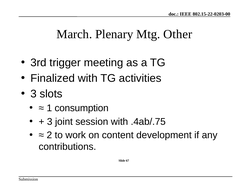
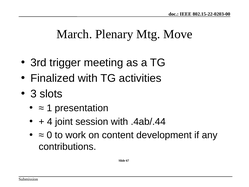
Other: Other -> Move
consumption: consumption -> presentation
3 at (50, 121): 3 -> 4
.4ab/.75: .4ab/.75 -> .4ab/.44
2: 2 -> 0
